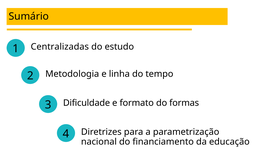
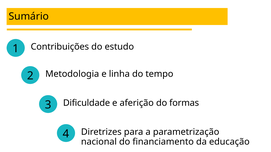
Centralizadas: Centralizadas -> Contribuições
formato: formato -> aferição
